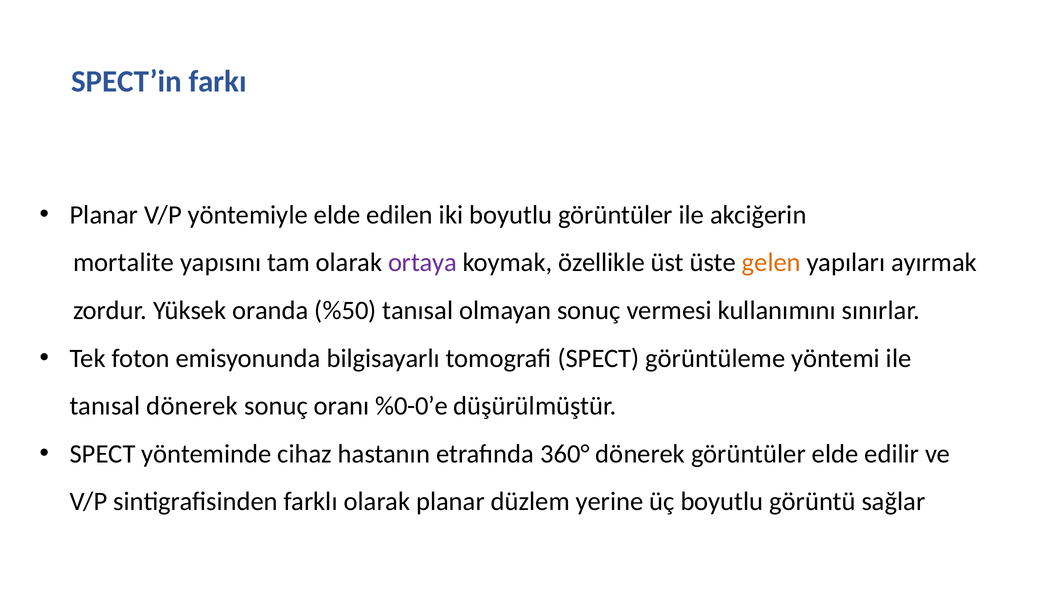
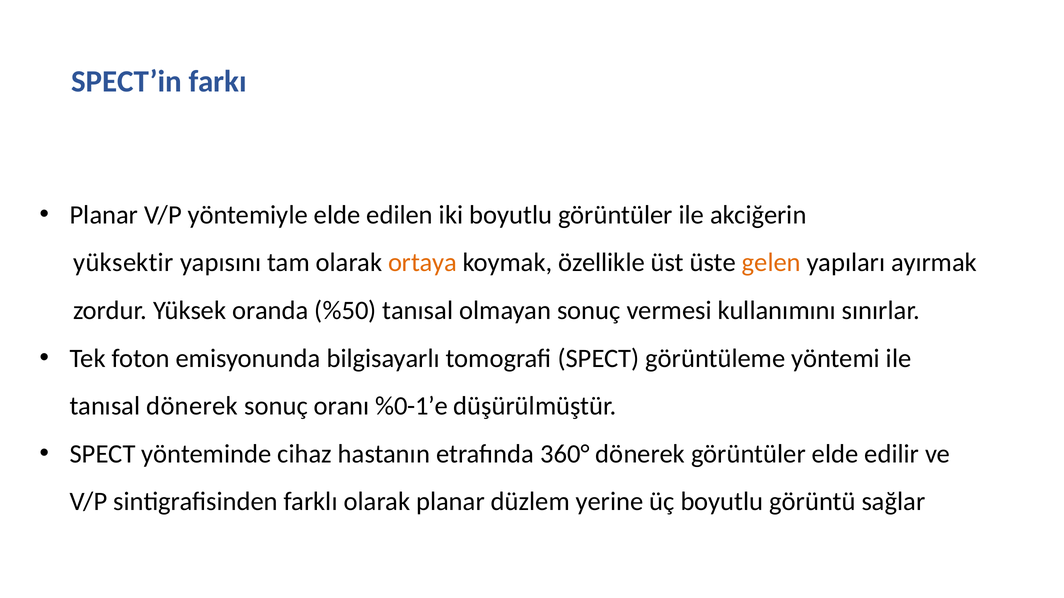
mortalite: mortalite -> yüksektir
ortaya colour: purple -> orange
%0-0’e: %0-0’e -> %0-1’e
